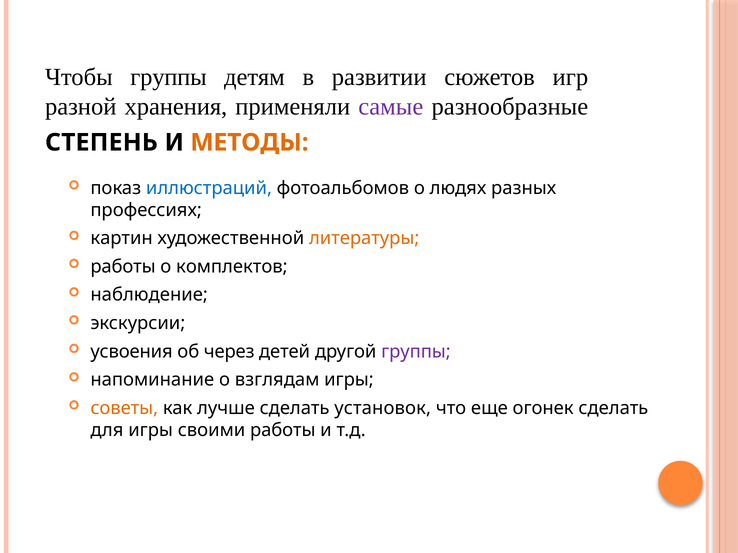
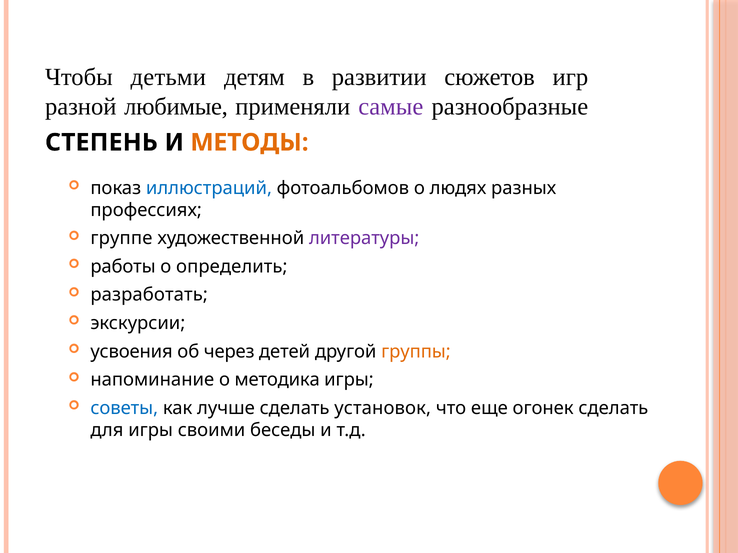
Чтобы группы: группы -> детьми
хранения: хранения -> любимые
картин: картин -> группе
литературы colour: orange -> purple
комплектов: комплектов -> определить
наблюдение: наблюдение -> разработать
группы at (416, 352) colour: purple -> orange
взглядам: взглядам -> методика
советы colour: orange -> blue
своими работы: работы -> беседы
